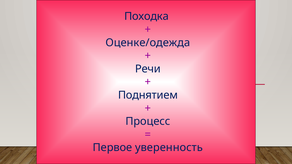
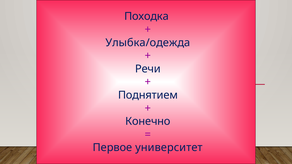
Оценке/одежда: Оценке/одежда -> Улыбка/одежда
Процесс: Процесс -> Конечно
уверенность: уверенность -> университет
